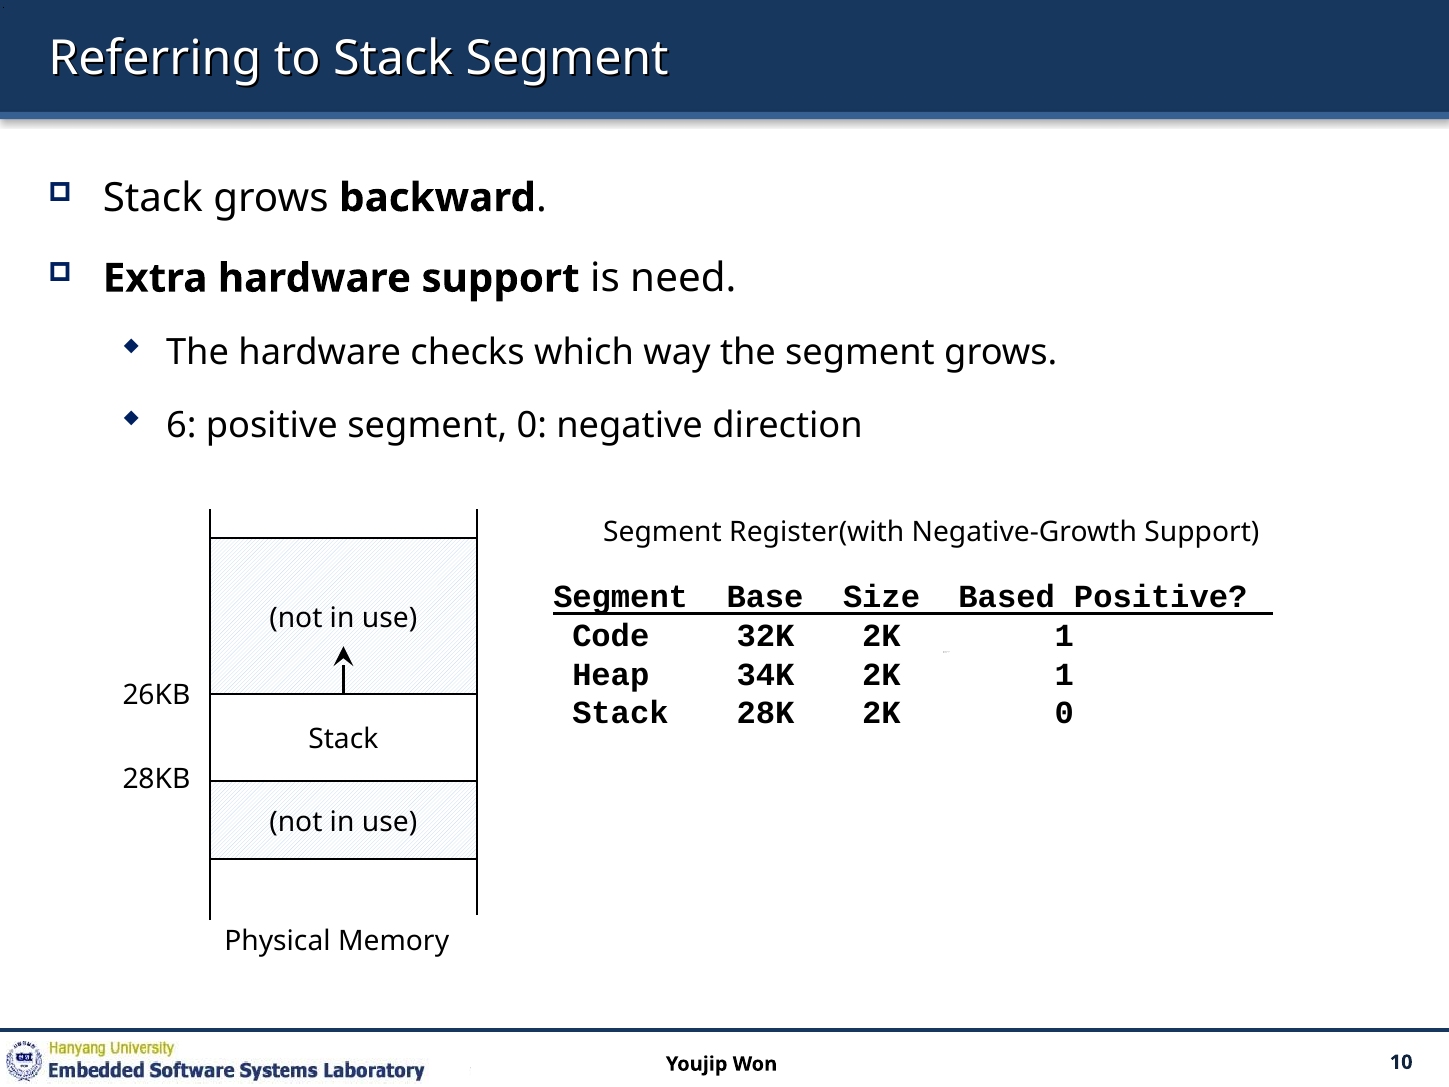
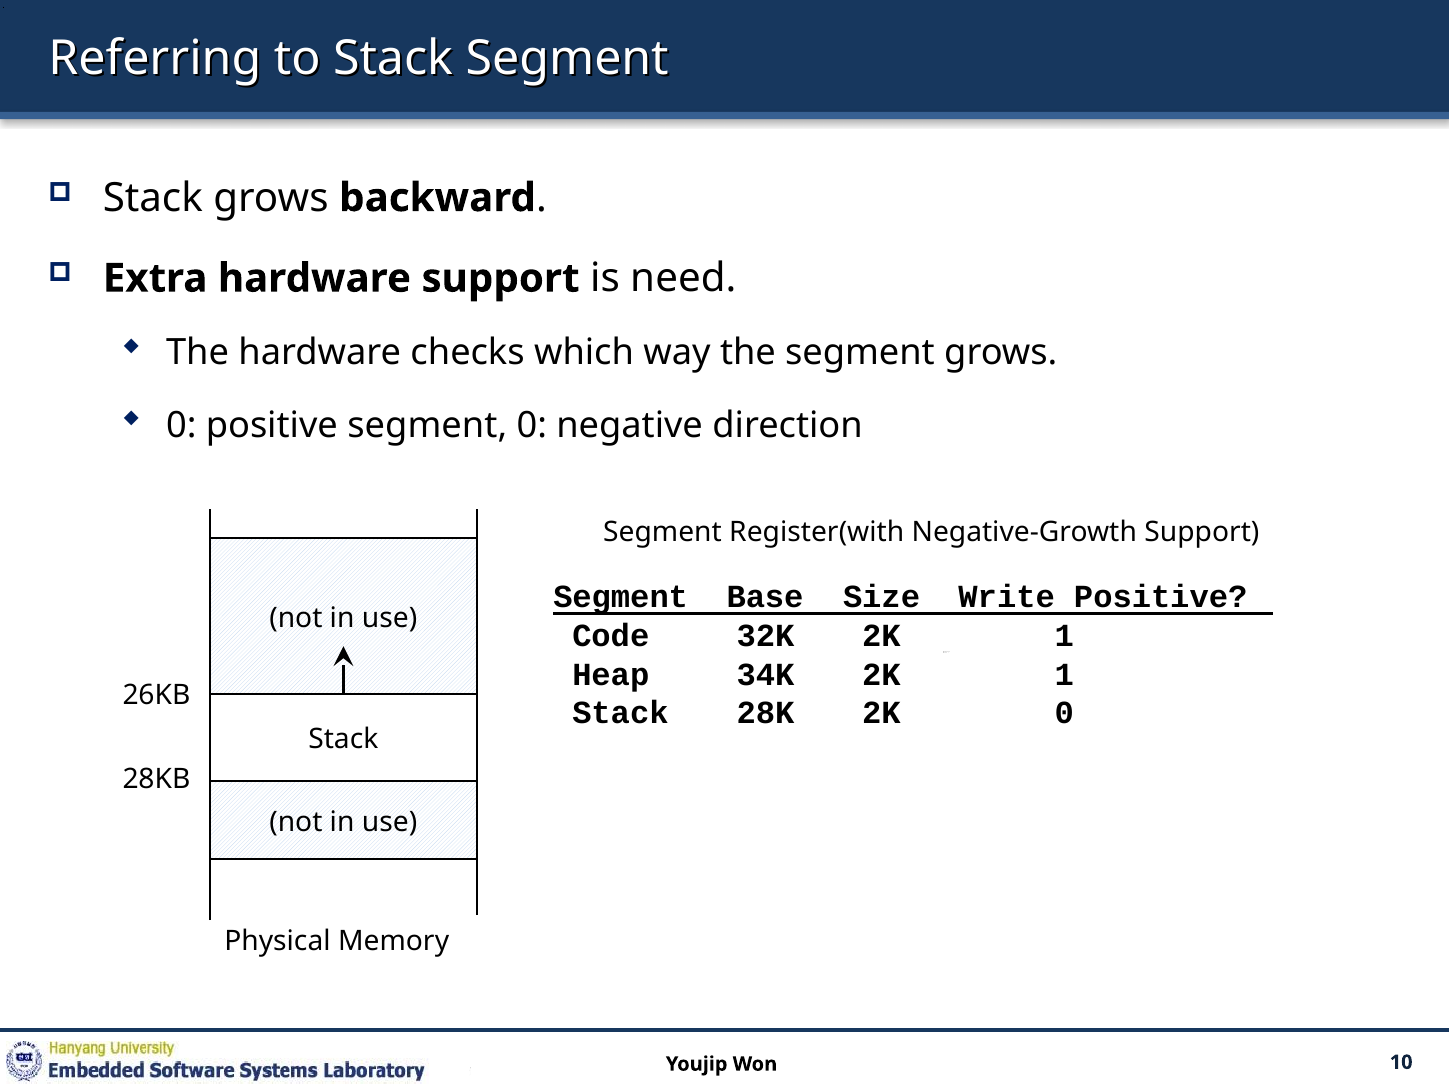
6 at (181, 425): 6 -> 0
Based: Based -> Write
